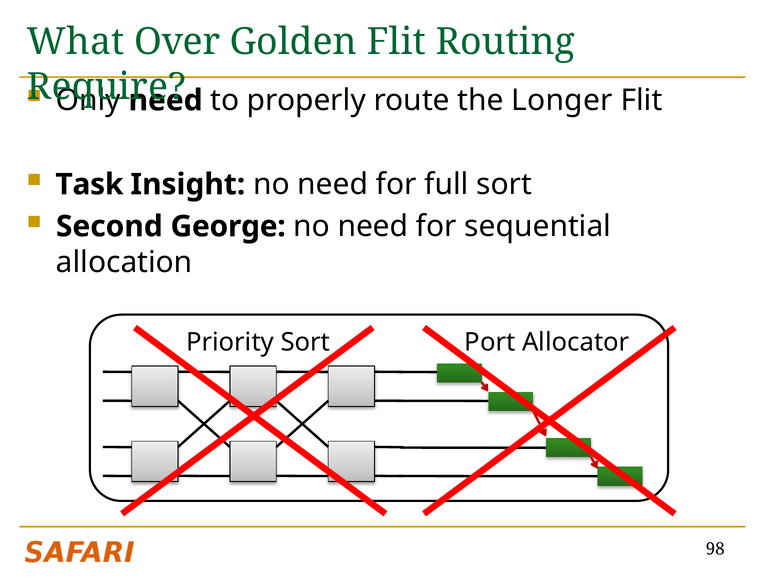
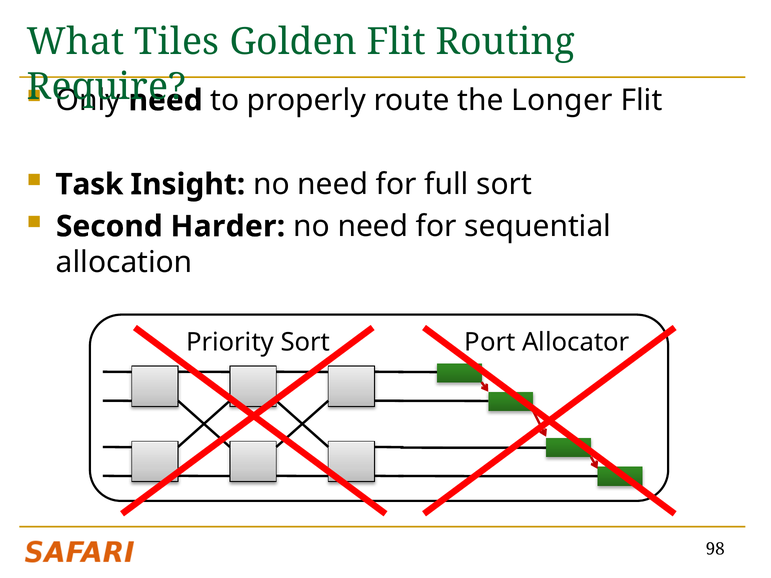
Over: Over -> Tiles
George: George -> Harder
